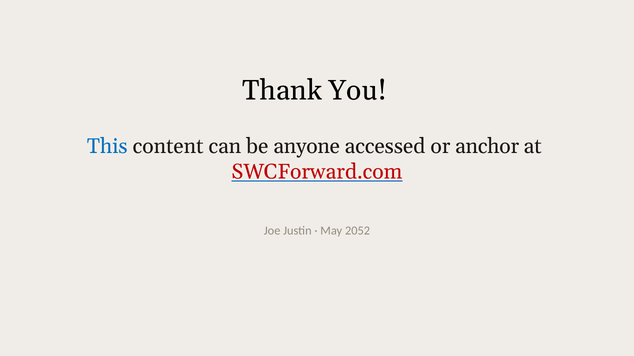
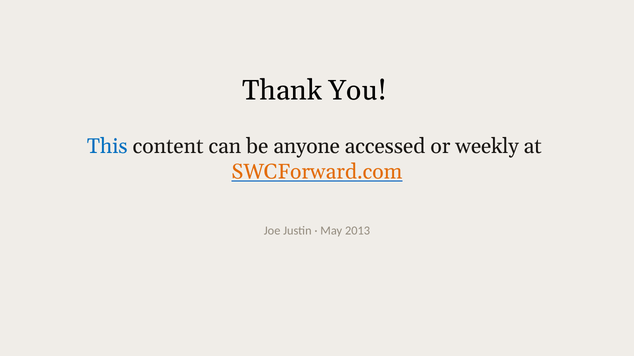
anchor: anchor -> weekly
SWCForward.com colour: red -> orange
2052: 2052 -> 2013
